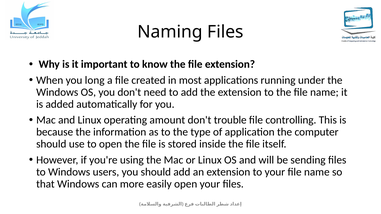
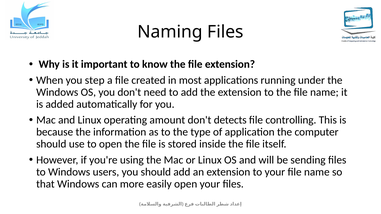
long: long -> step
trouble: trouble -> detects
